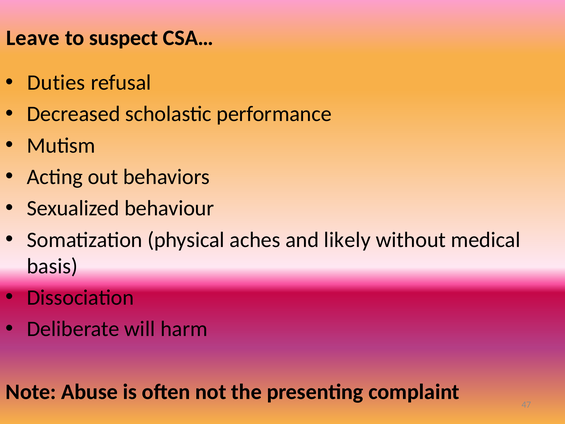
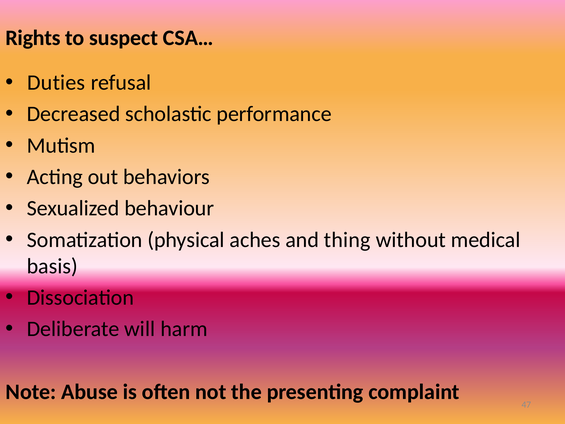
Leave: Leave -> Rights
likely: likely -> thing
